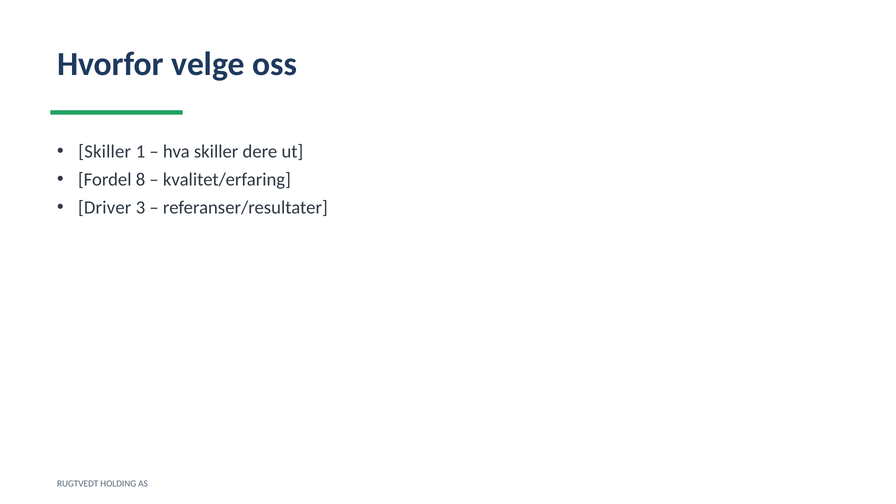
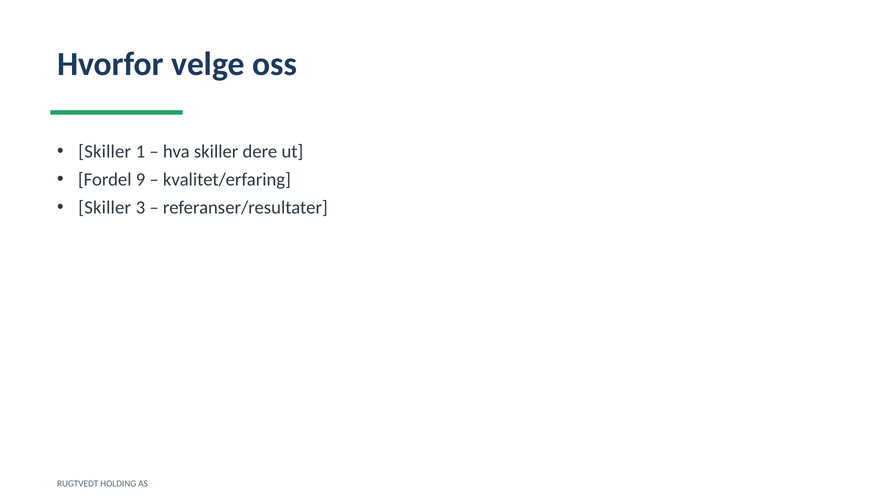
8: 8 -> 9
Driver at (105, 208): Driver -> Skiller
